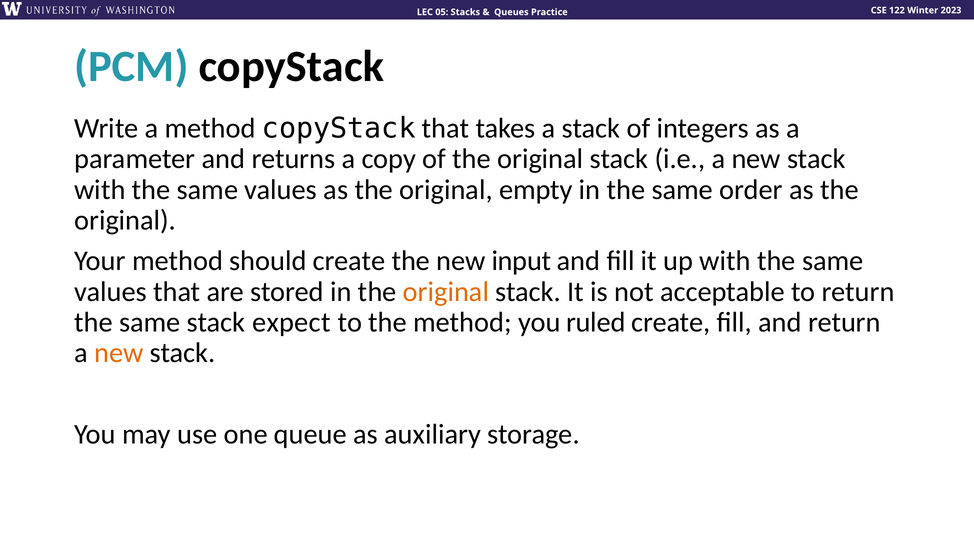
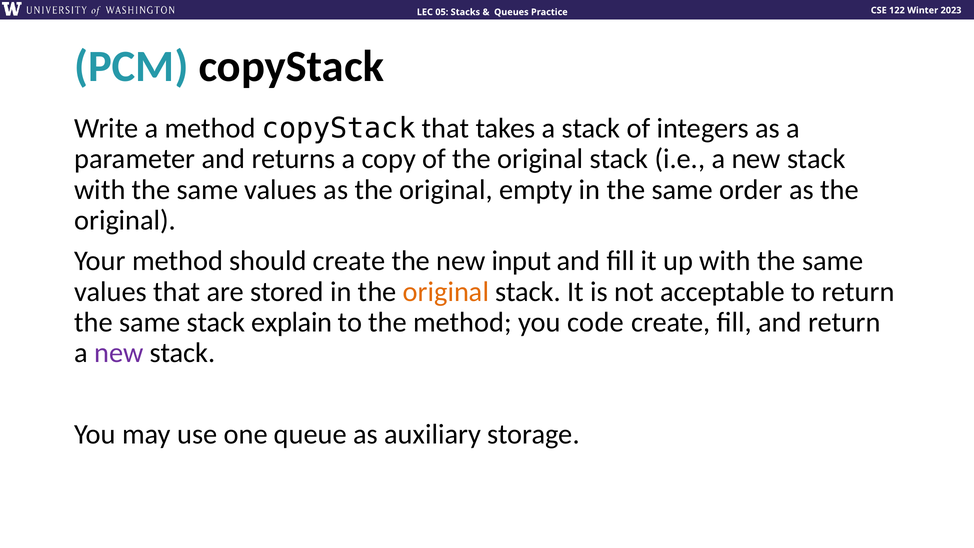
expect: expect -> explain
ruled: ruled -> code
new at (119, 353) colour: orange -> purple
